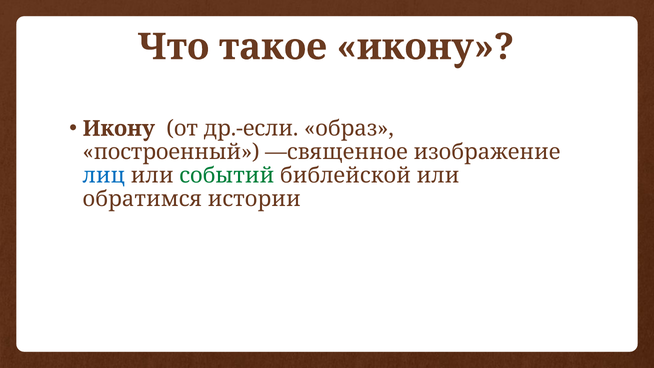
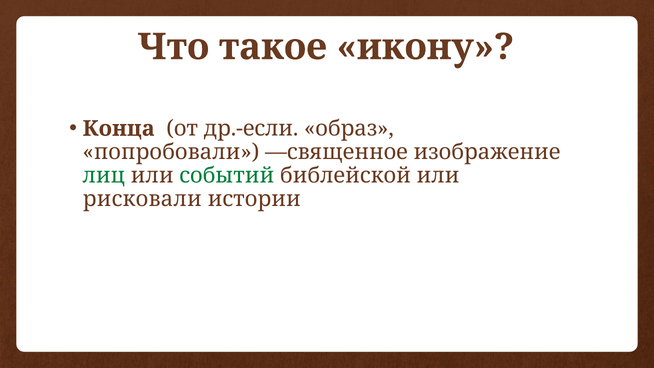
Икону at (119, 129): Икону -> Конца
построенный: построенный -> попробовали
лиц colour: blue -> green
обратимся: обратимся -> рисковали
